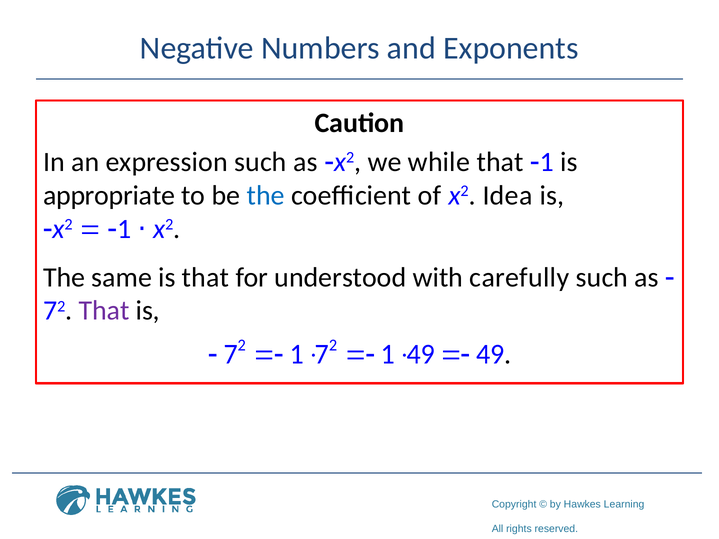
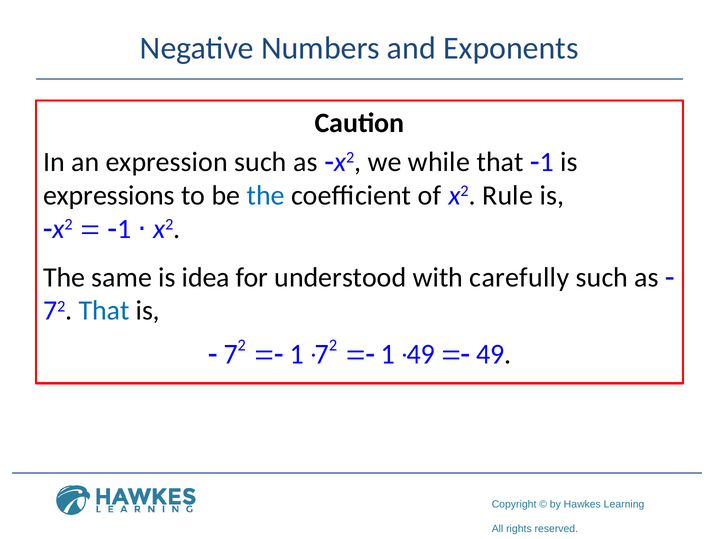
appropriate: appropriate -> expressions
Idea: Idea -> Rule
is that: that -> idea
That at (104, 311) colour: purple -> blue
